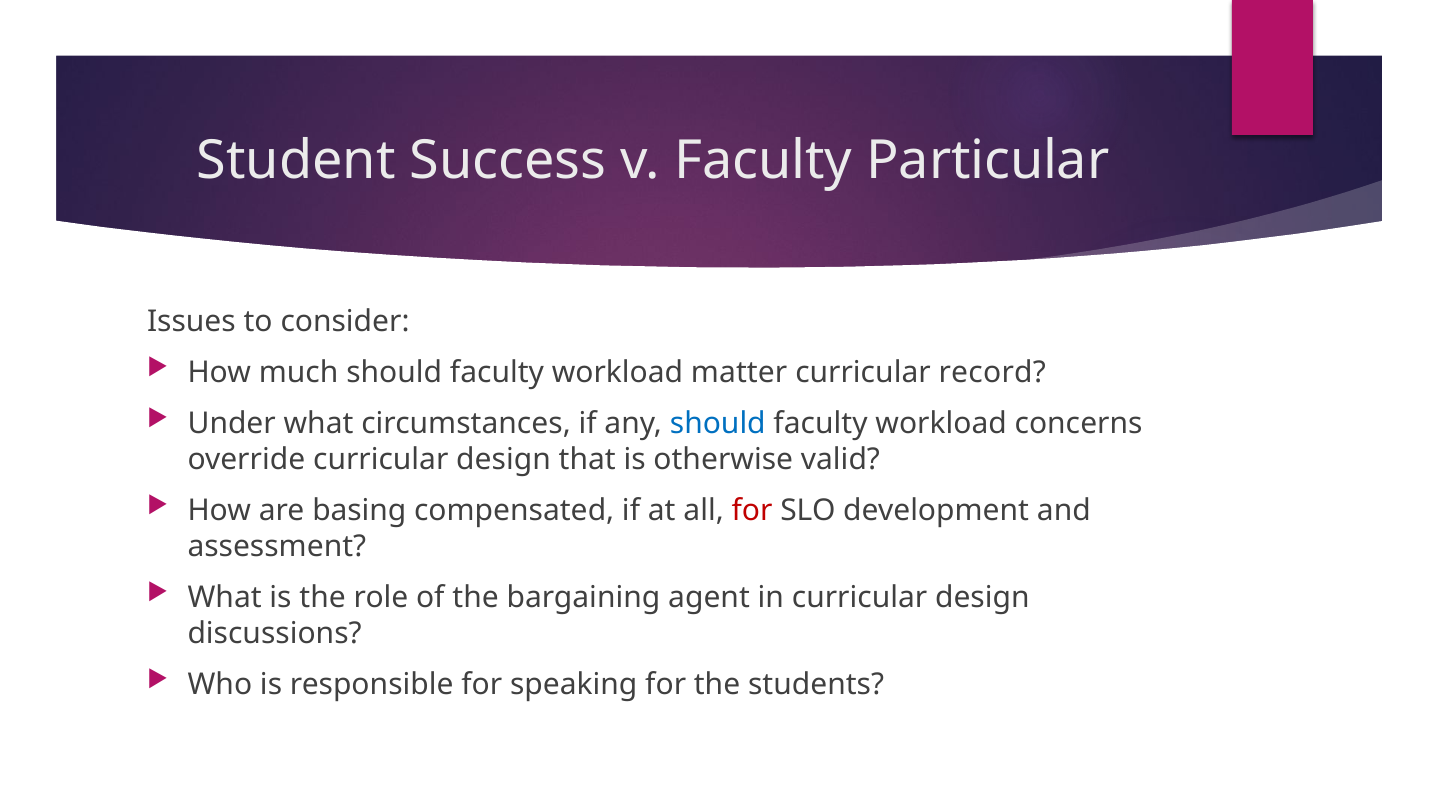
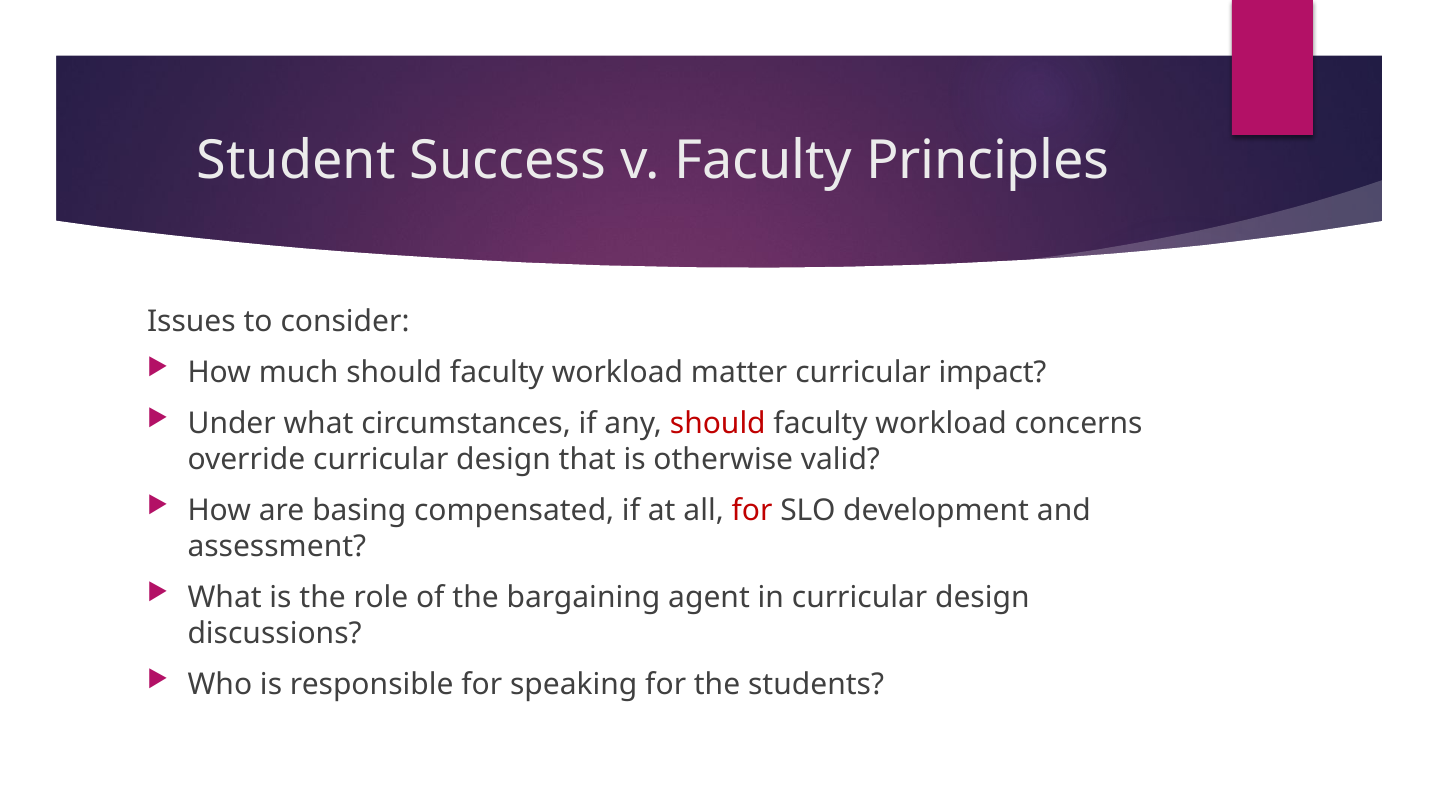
Particular: Particular -> Principles
record: record -> impact
should at (718, 423) colour: blue -> red
